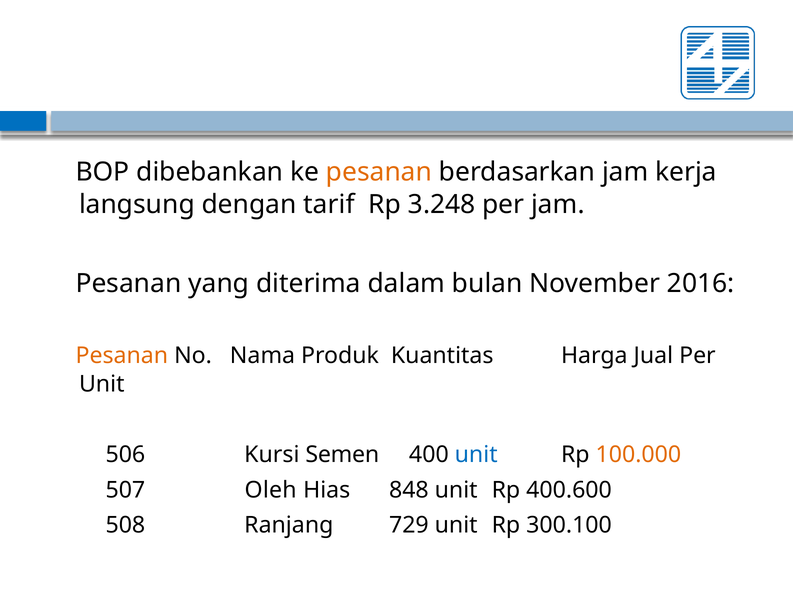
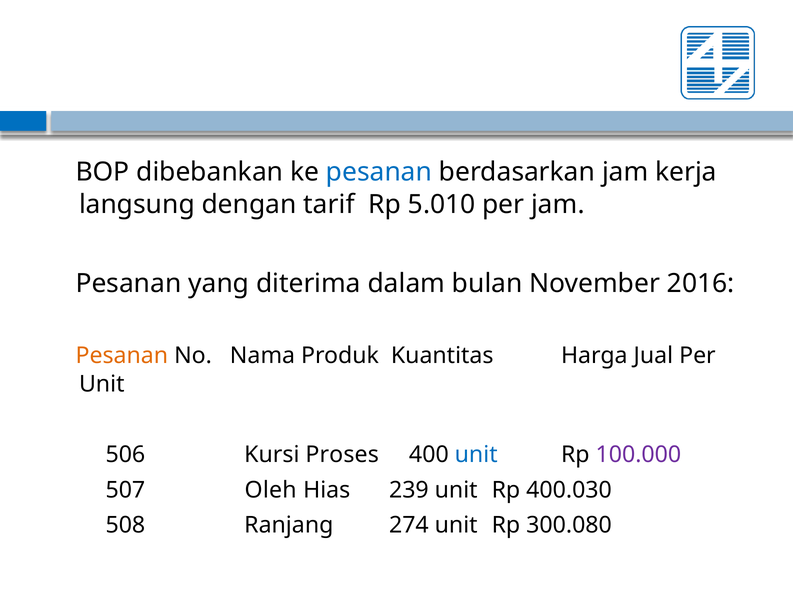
pesanan at (379, 172) colour: orange -> blue
3.248: 3.248 -> 5.010
Semen: Semen -> Proses
100.000 colour: orange -> purple
848: 848 -> 239
400.600: 400.600 -> 400.030
729: 729 -> 274
300.100: 300.100 -> 300.080
